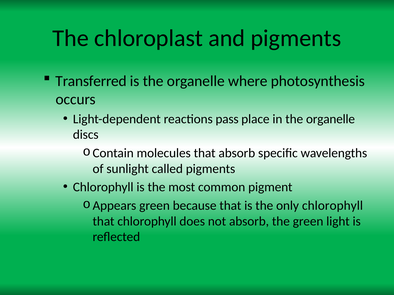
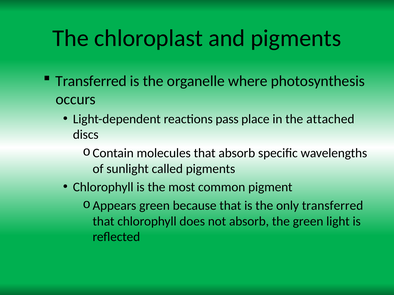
in the organelle: organelle -> attached
only chlorophyll: chlorophyll -> transferred
